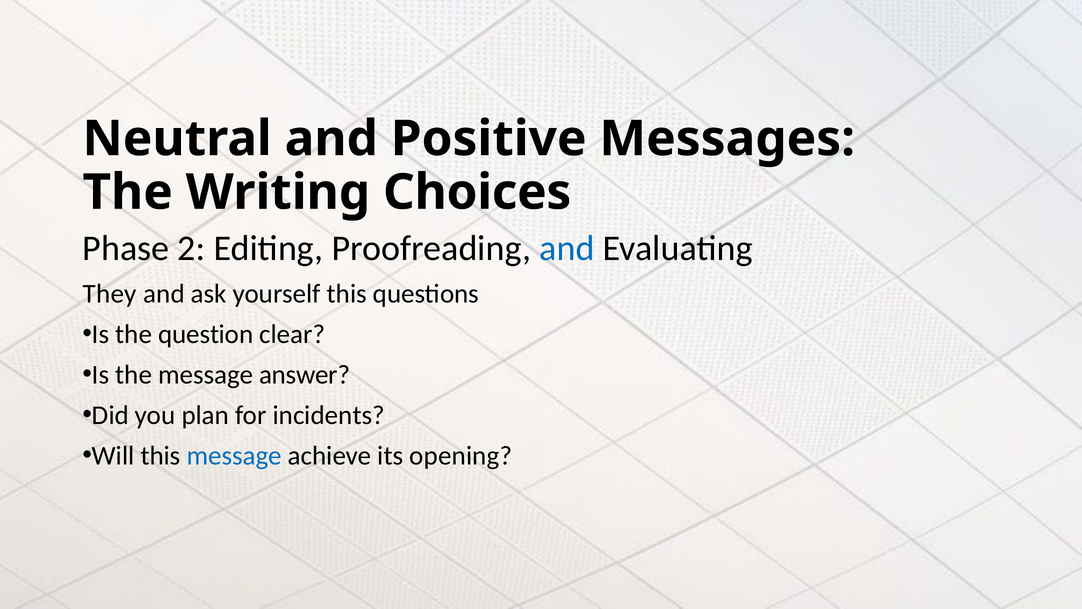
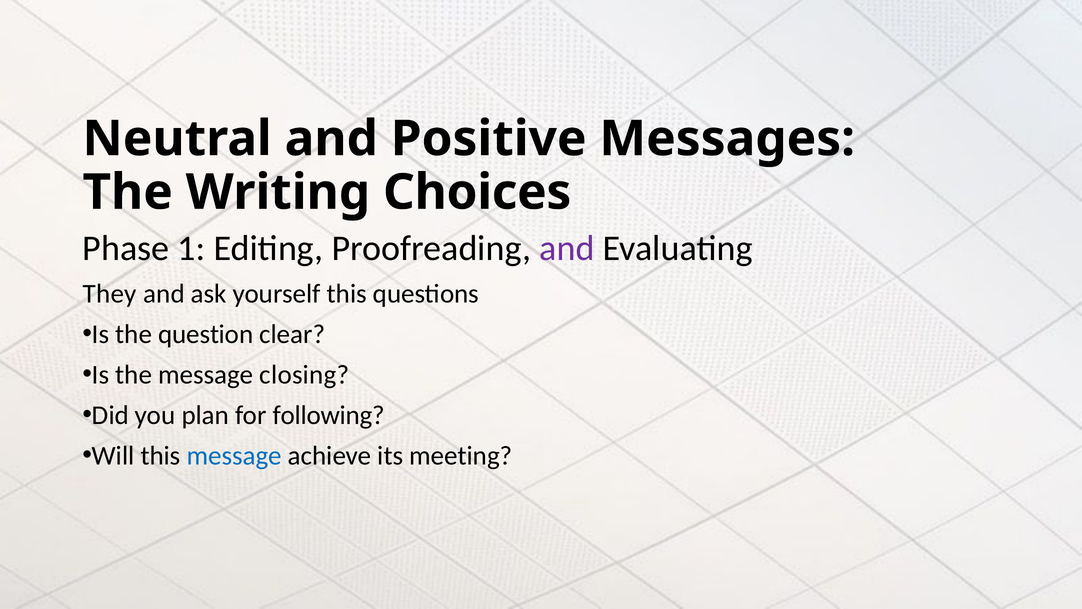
2: 2 -> 1
and at (567, 248) colour: blue -> purple
answer: answer -> closing
incidents: incidents -> following
opening: opening -> meeting
